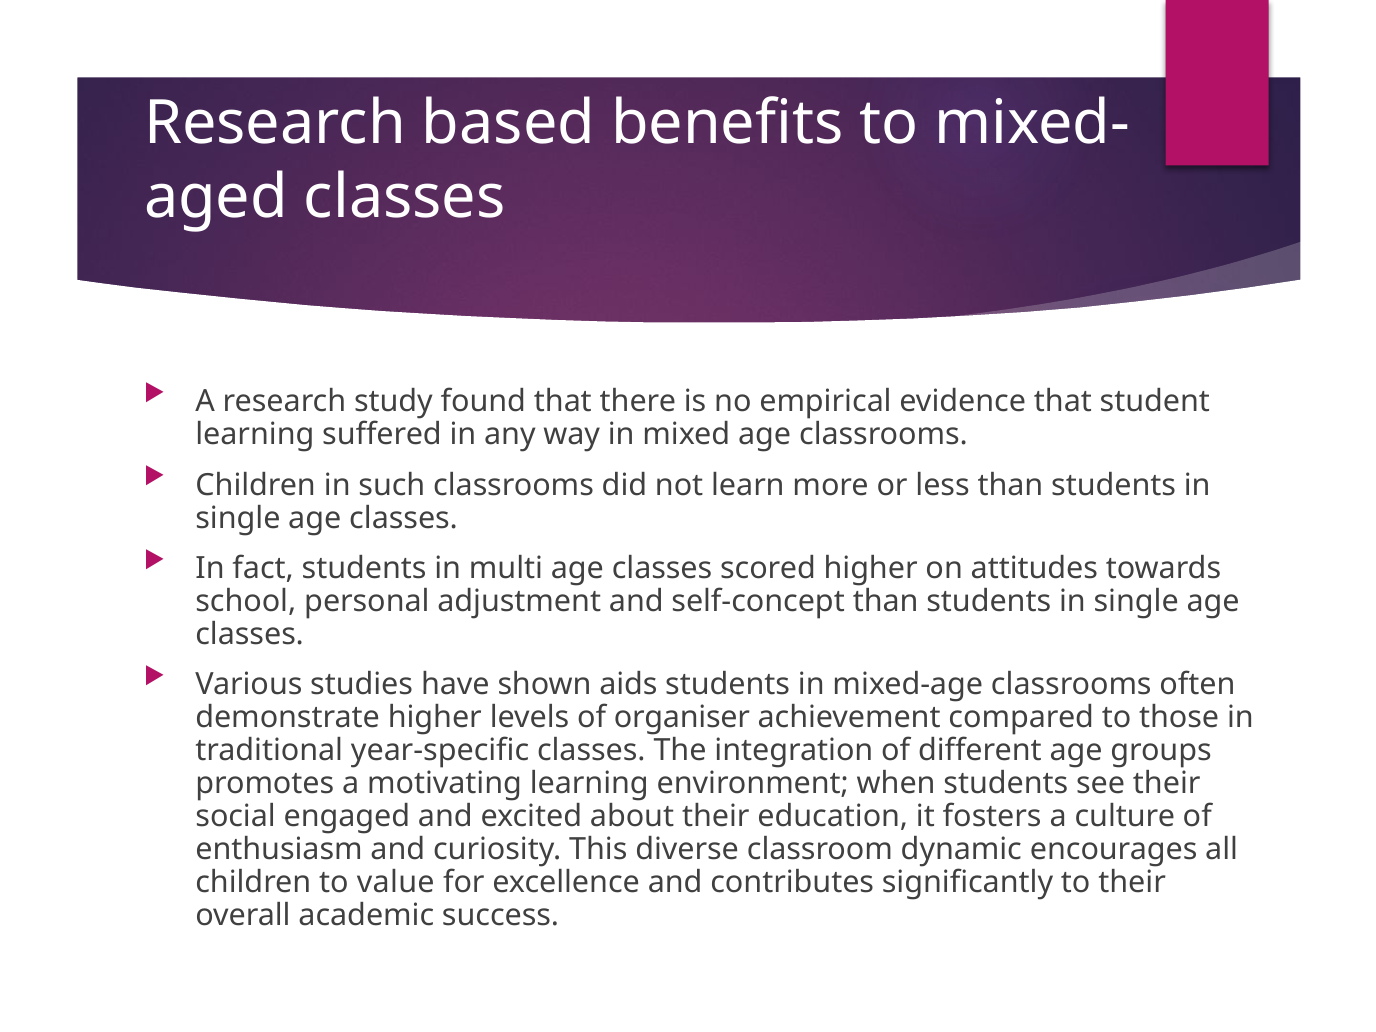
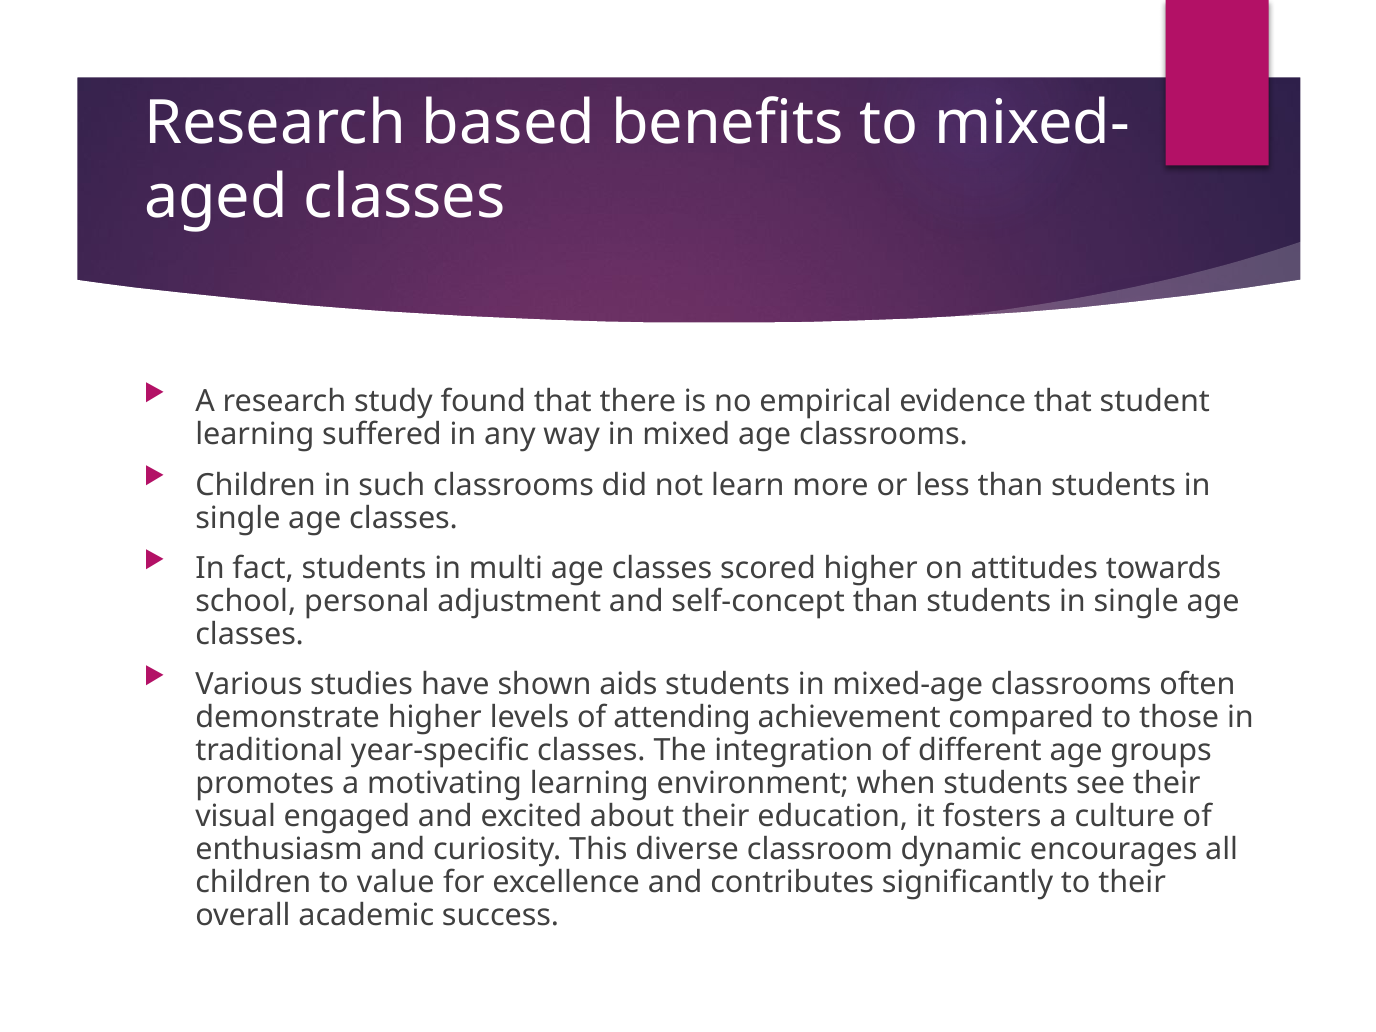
organiser: organiser -> attending
social: social -> visual
